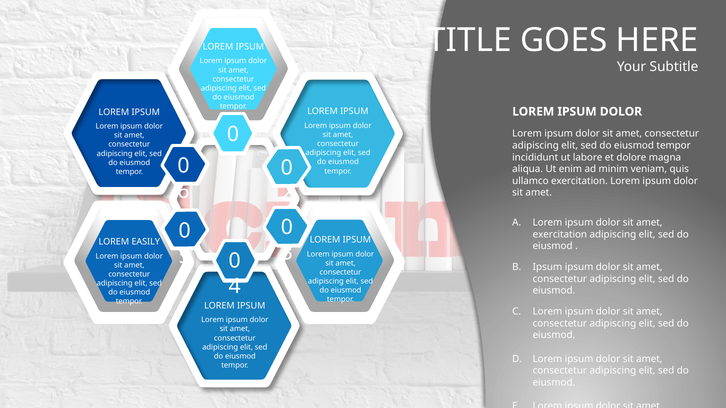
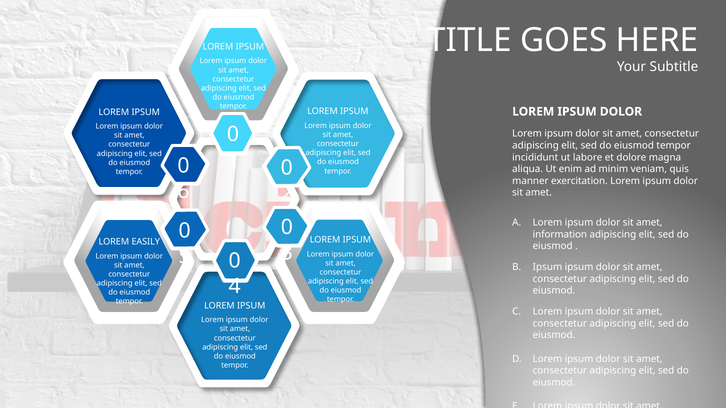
ullamco: ullamco -> manner
exercitation at (560, 235): exercitation -> information
